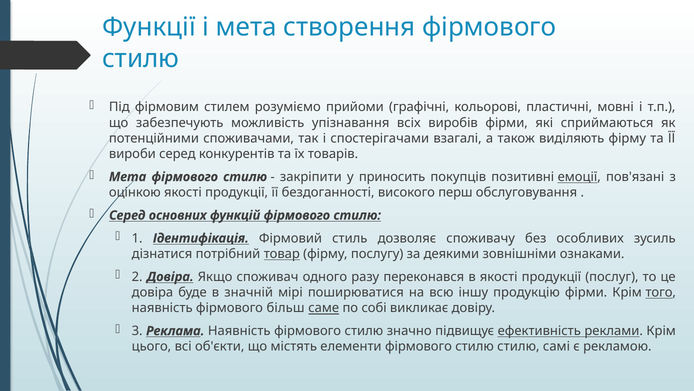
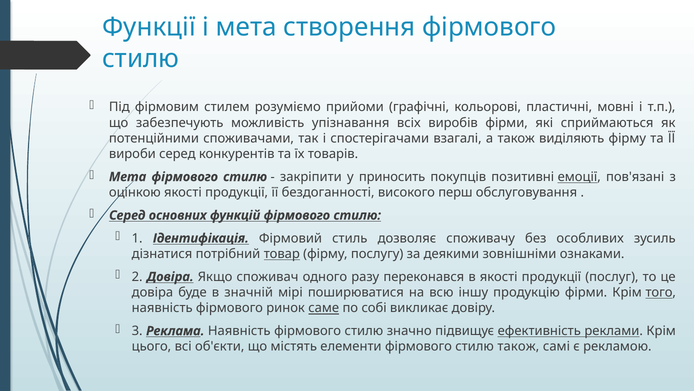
більш: більш -> ринок
стилю стилю: стилю -> також
